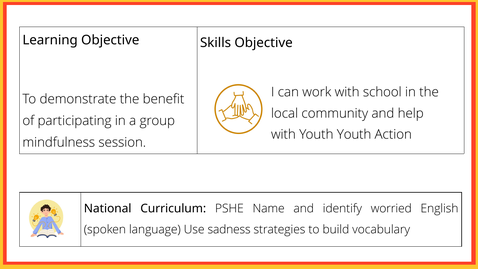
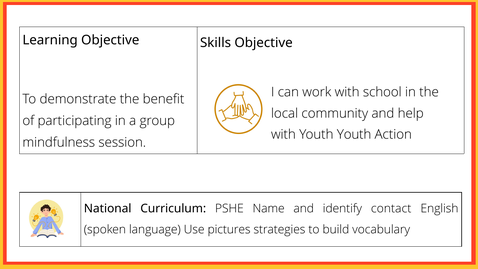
worried: worried -> contact
sadness: sadness -> pictures
